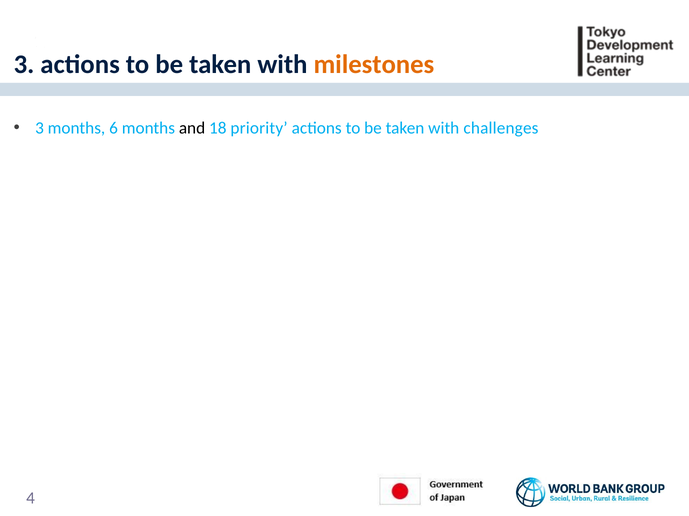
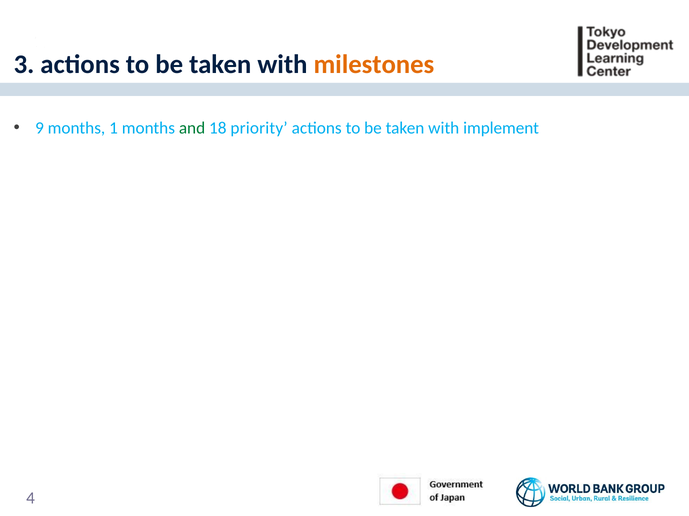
3 at (40, 128): 3 -> 9
6: 6 -> 1
and colour: black -> green
challenges: challenges -> implement
